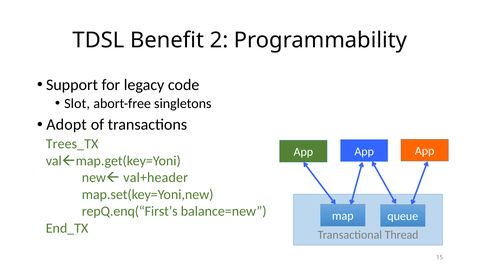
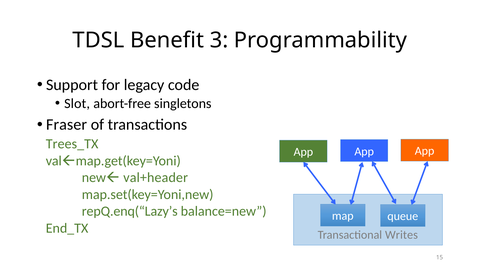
2: 2 -> 3
Adopt: Adopt -> Fraser
repQ.enq(“First’s: repQ.enq(“First’s -> repQ.enq(“Lazy’s
Thread: Thread -> Writes
